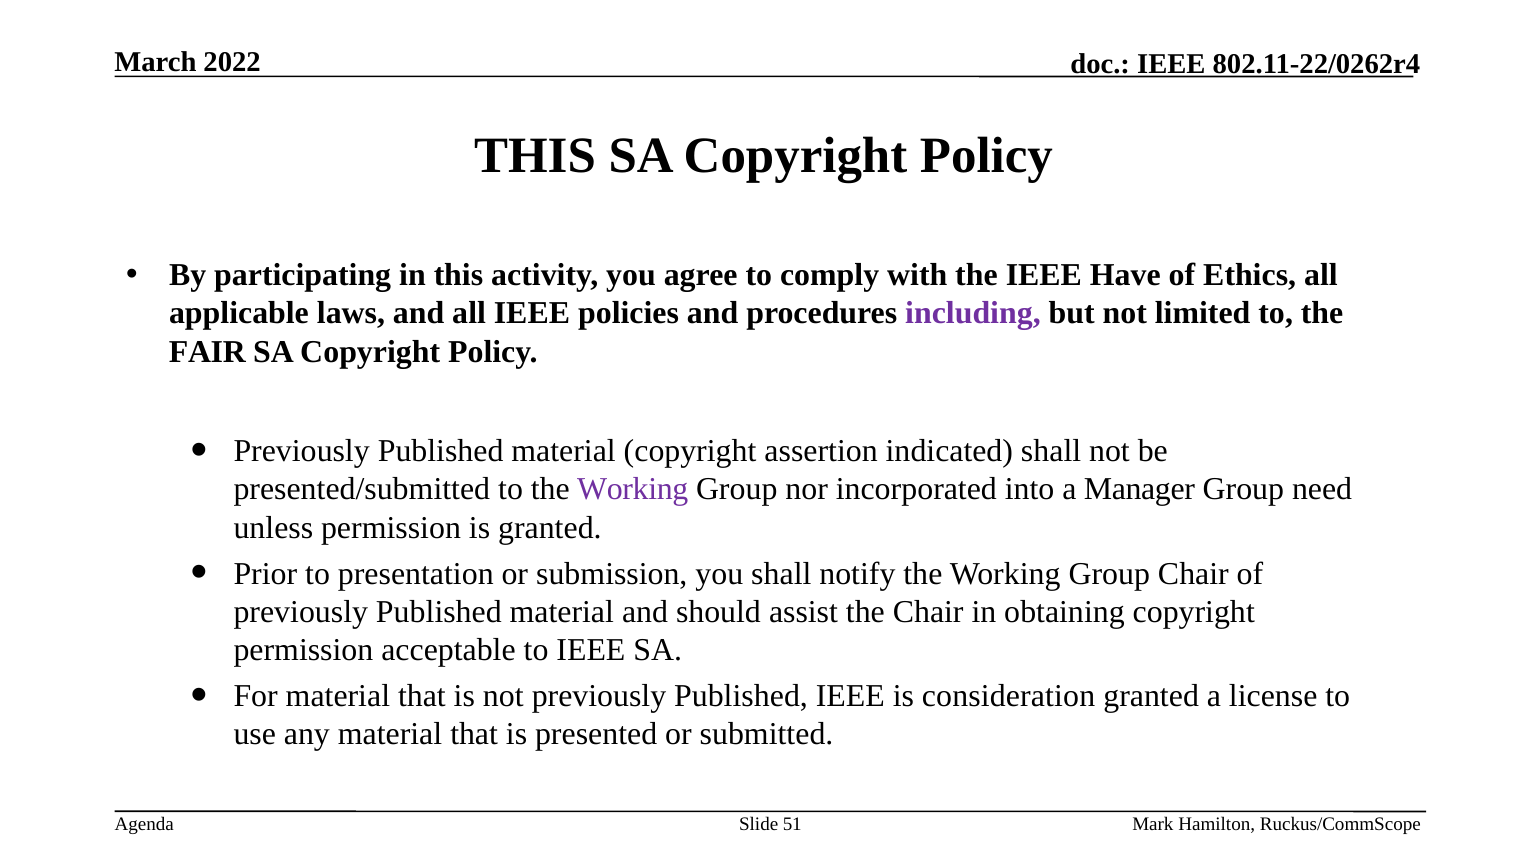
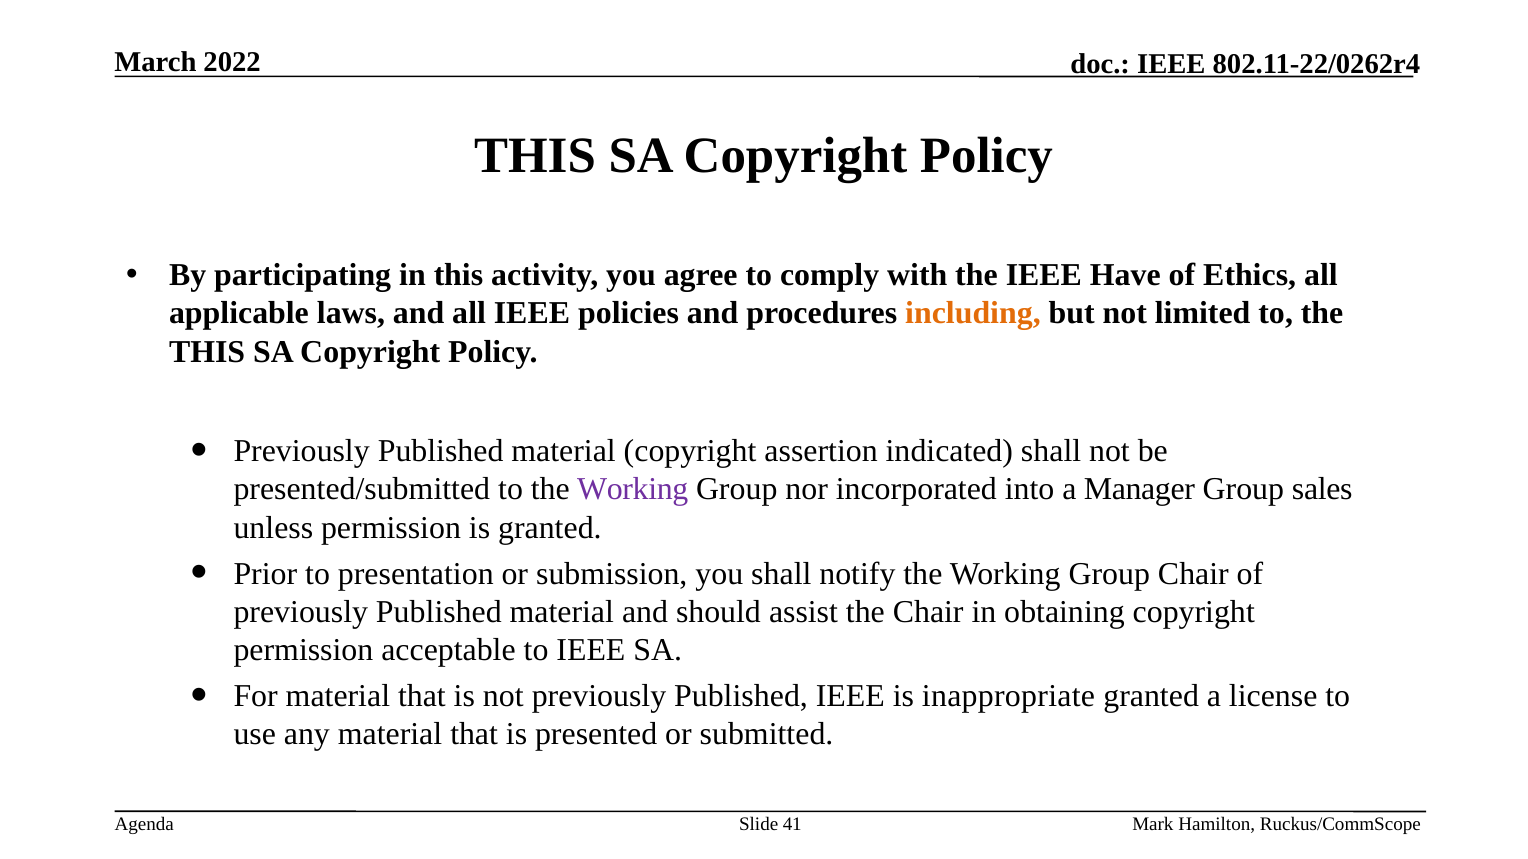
including colour: purple -> orange
FAIR at (207, 352): FAIR -> THIS
need: need -> sales
consideration: consideration -> inappropriate
51: 51 -> 41
